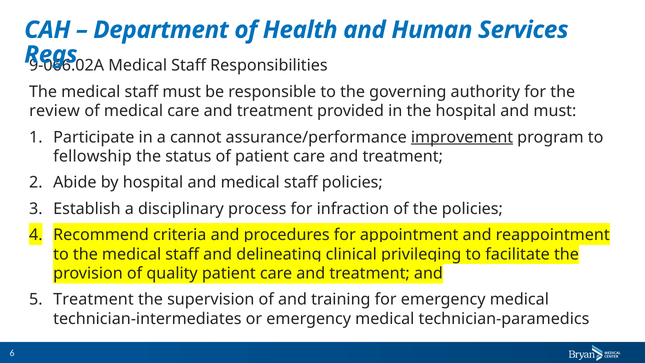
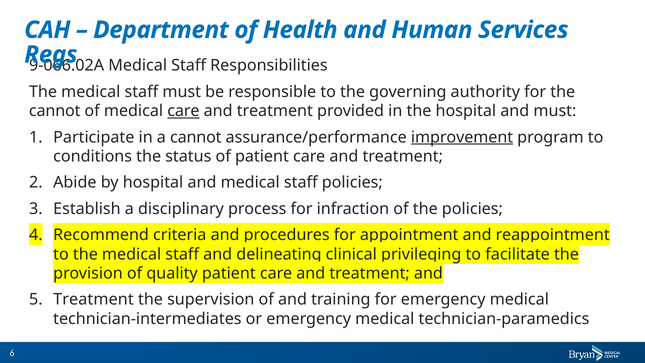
review at (55, 111): review -> cannot
care at (183, 111) underline: none -> present
fellowship: fellowship -> conditions
